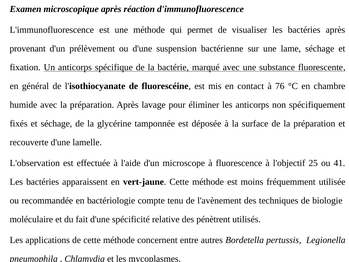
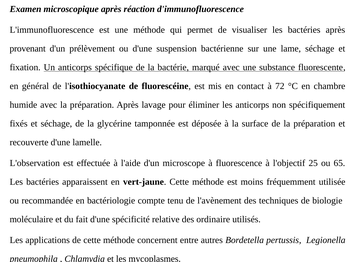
76: 76 -> 72
41: 41 -> 65
pénètrent: pénètrent -> ordinaire
